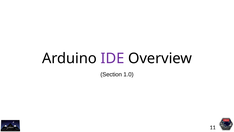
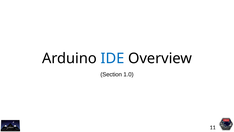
IDE colour: purple -> blue
